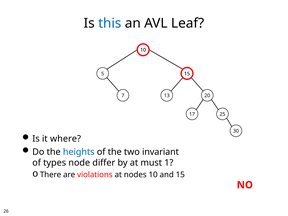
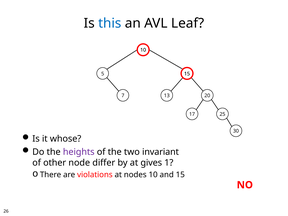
where: where -> whose
heights colour: blue -> purple
types: types -> other
must: must -> gives
